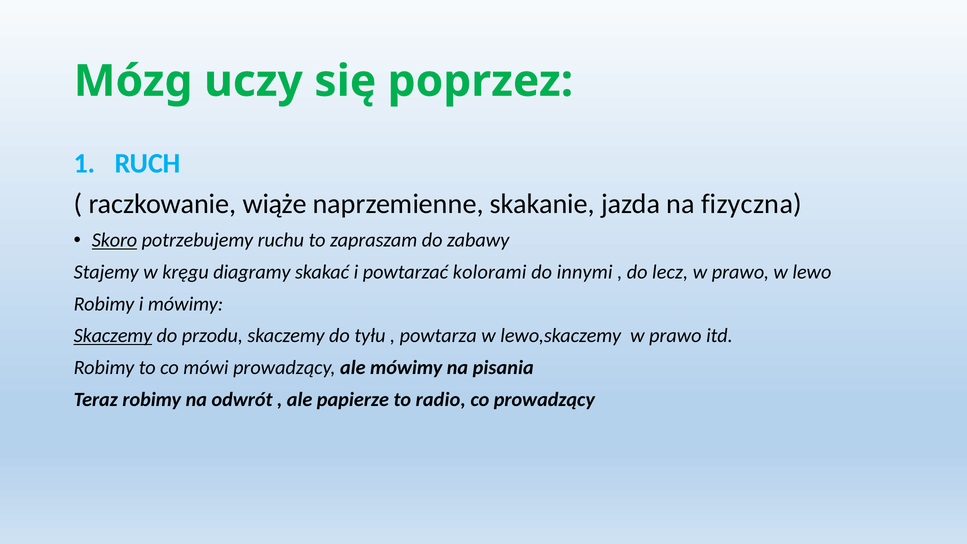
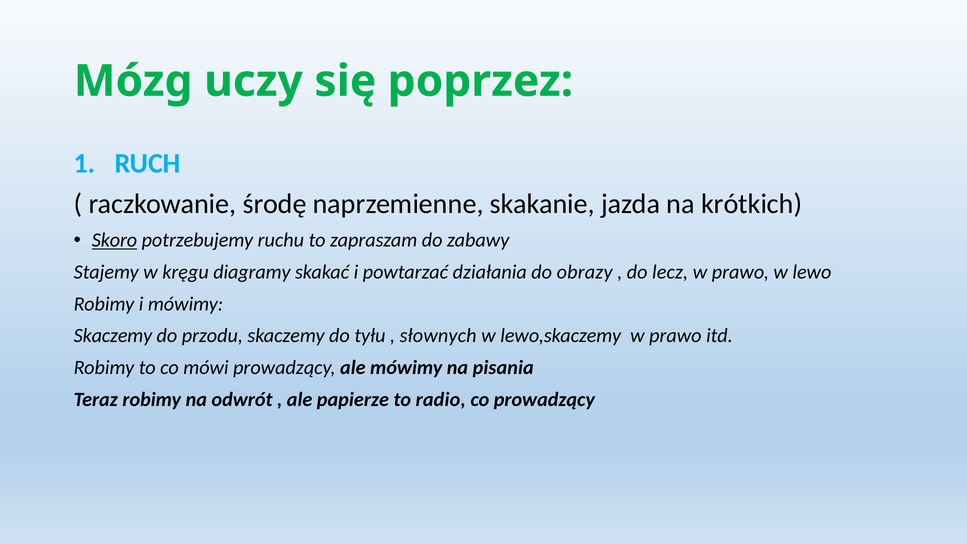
wiąże: wiąże -> środę
fizyczna: fizyczna -> krótkich
kolorami: kolorami -> działania
innymi: innymi -> obrazy
Skaczemy at (113, 336) underline: present -> none
powtarza: powtarza -> słownych
